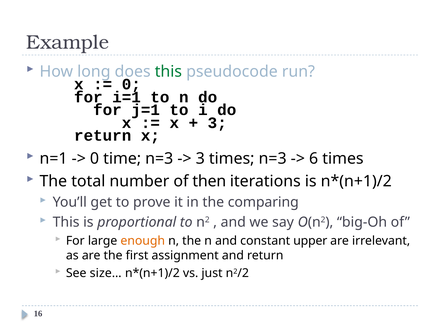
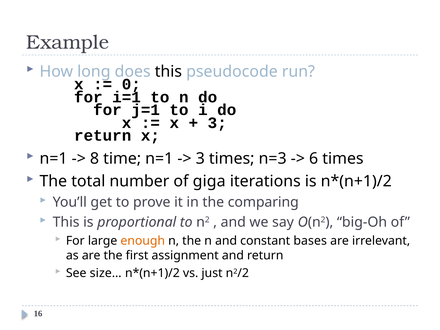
this at (168, 72) colour: green -> black
0 at (95, 158): 0 -> 8
time n=3: n=3 -> n=1
then: then -> giga
upper: upper -> bases
